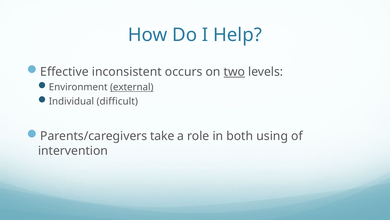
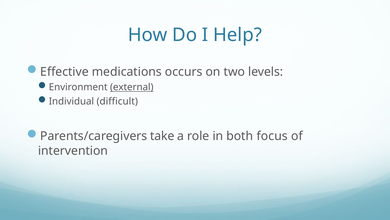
inconsistent: inconsistent -> medications
two underline: present -> none
using: using -> focus
